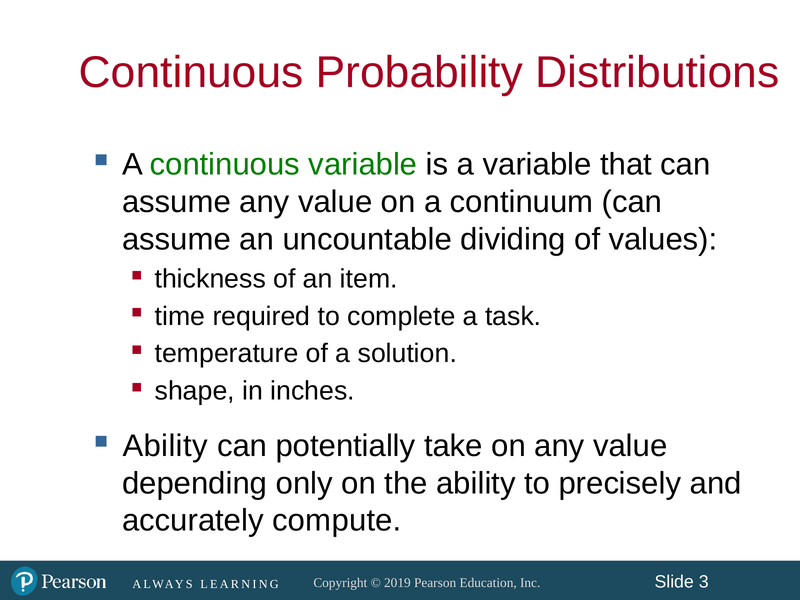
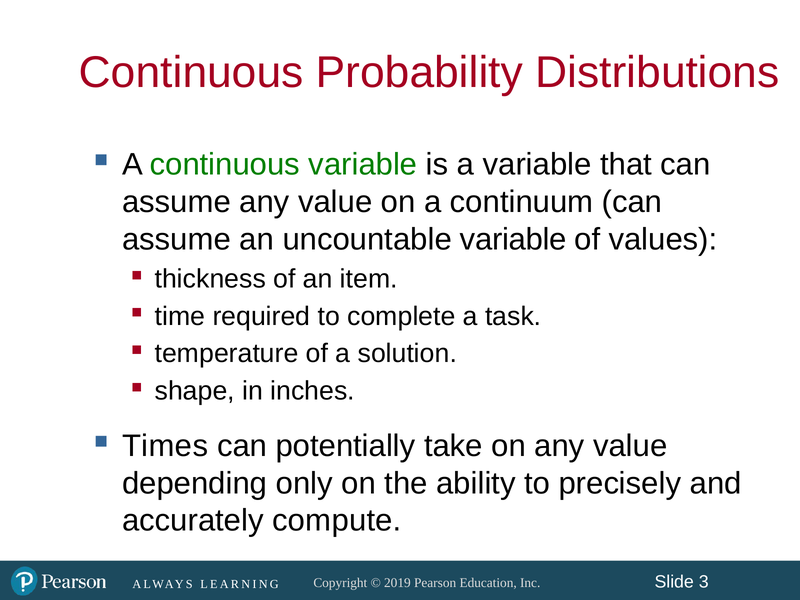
uncountable dividing: dividing -> variable
Ability at (165, 446): Ability -> Times
